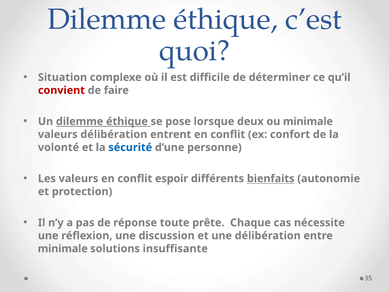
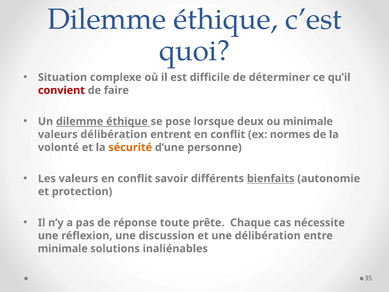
confort: confort -> normes
sécurité colour: blue -> orange
espoir: espoir -> savoir
insuffisante: insuffisante -> inaliénables
